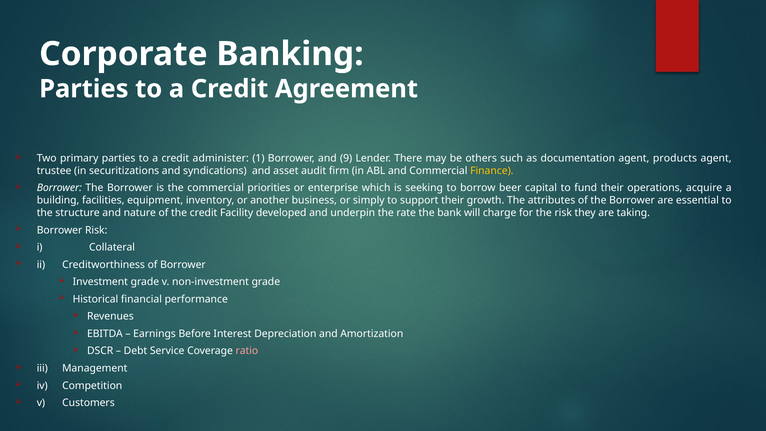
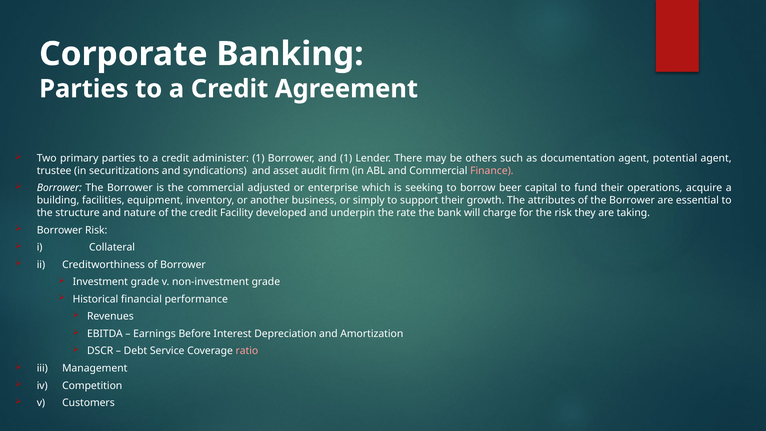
and 9: 9 -> 1
products: products -> potential
Finance colour: yellow -> pink
priorities: priorities -> adjusted
